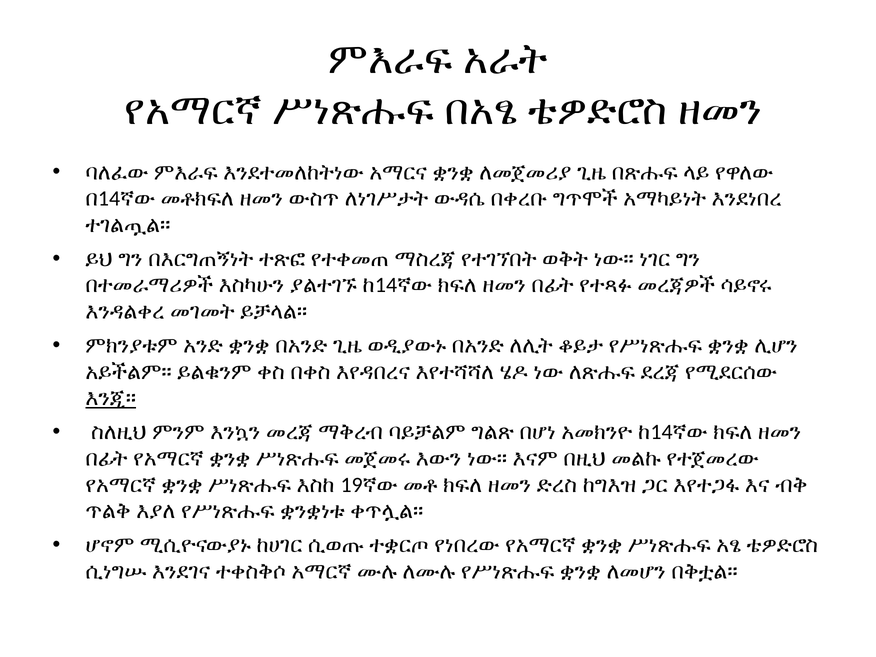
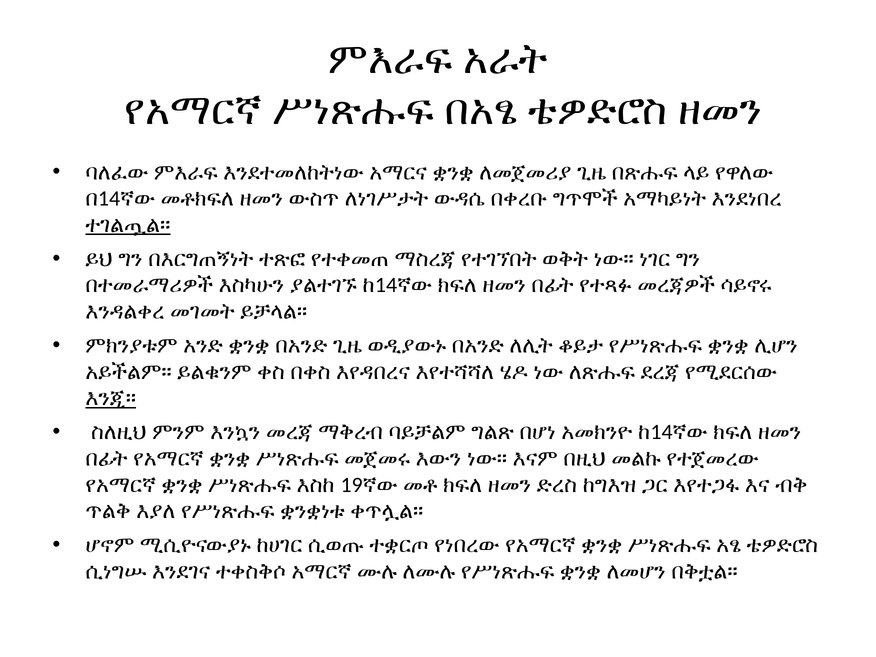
ተገልጧል፡፡ underline: none -> present
